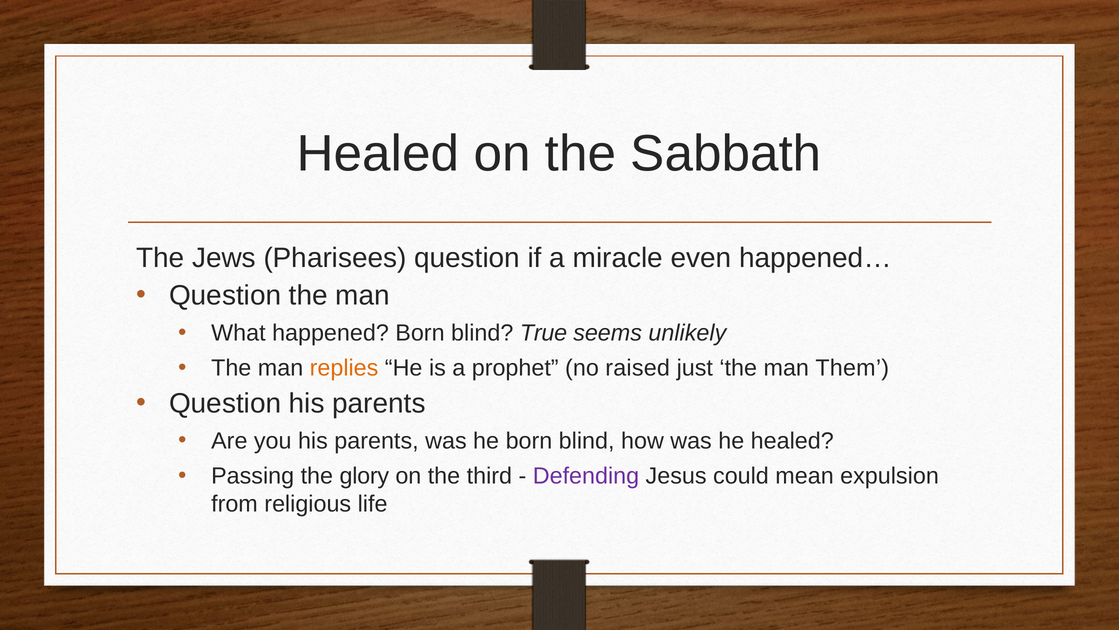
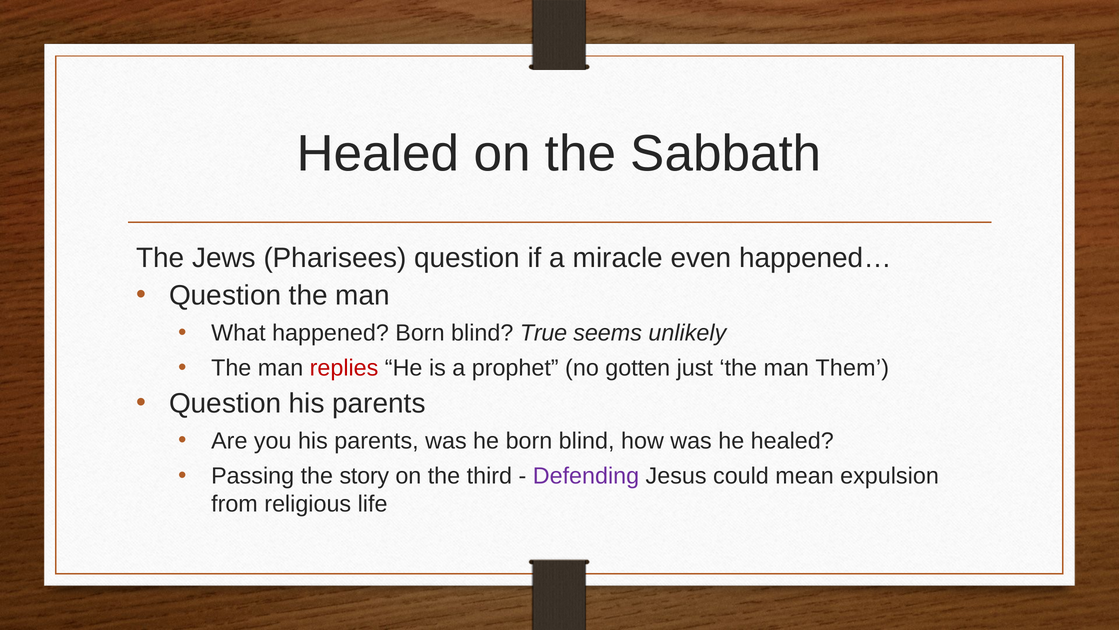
replies colour: orange -> red
raised: raised -> gotten
glory: glory -> story
